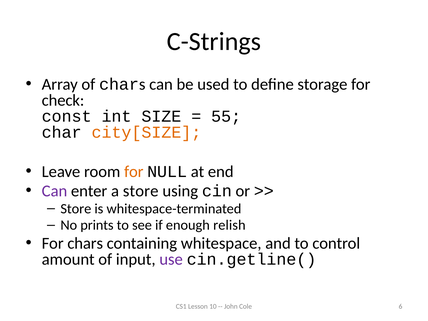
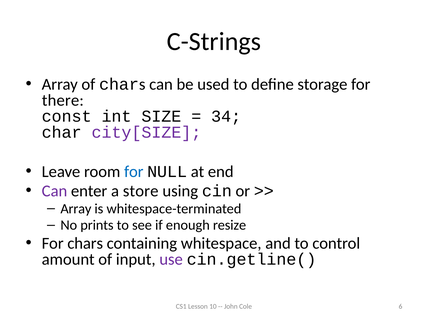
check: check -> there
55: 55 -> 34
city[SIZE colour: orange -> purple
for at (134, 172) colour: orange -> blue
Store at (76, 209): Store -> Array
relish: relish -> resize
